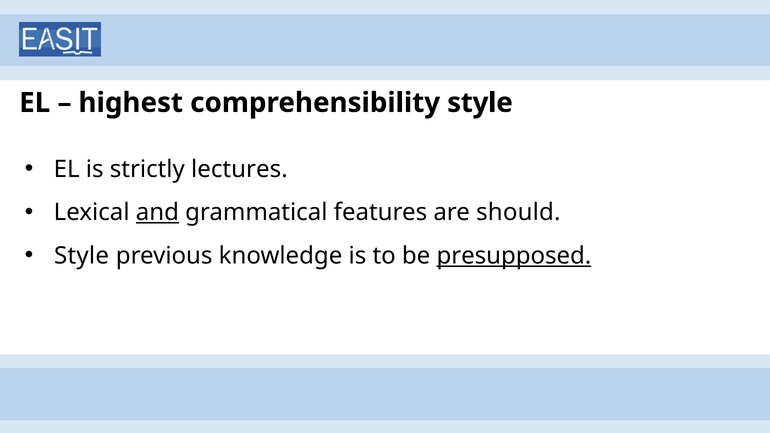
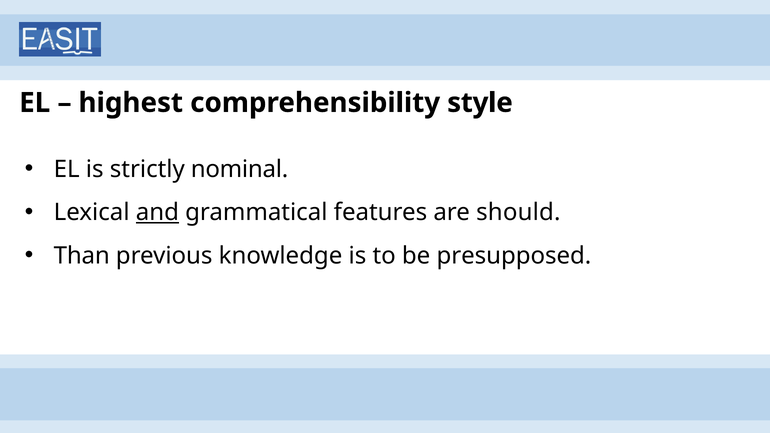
lectures: lectures -> nominal
Style at (82, 256): Style -> Than
presupposed underline: present -> none
